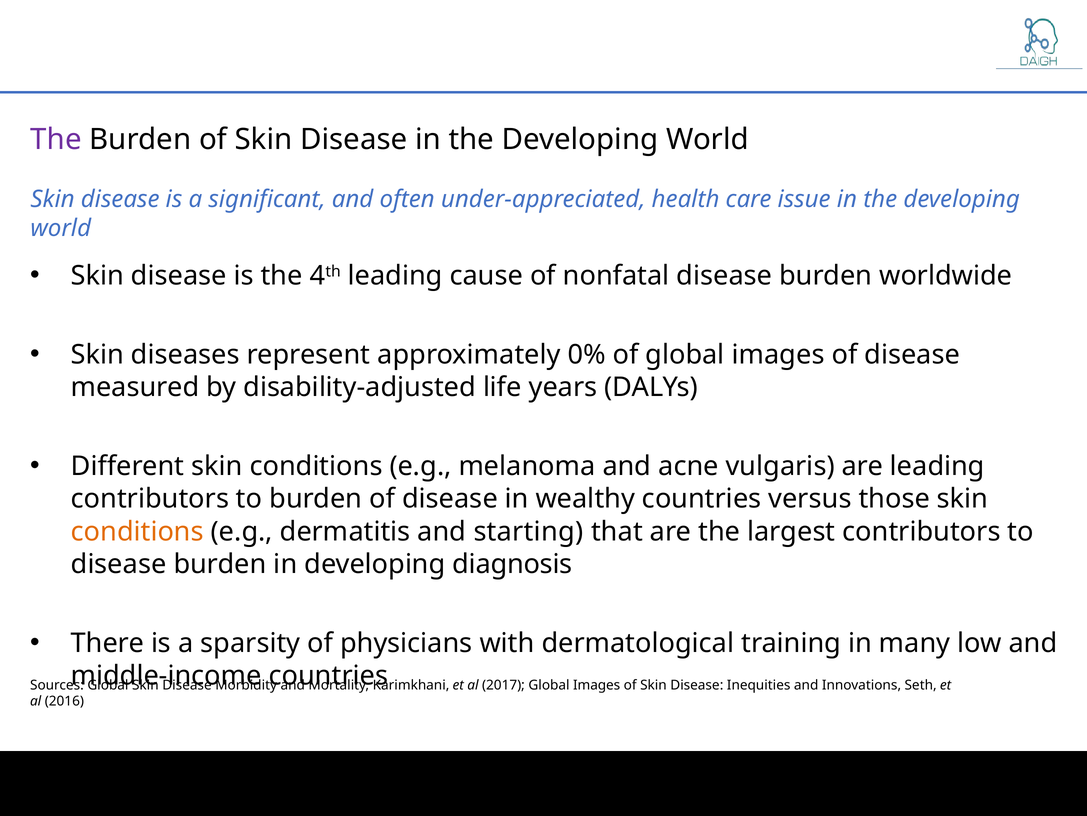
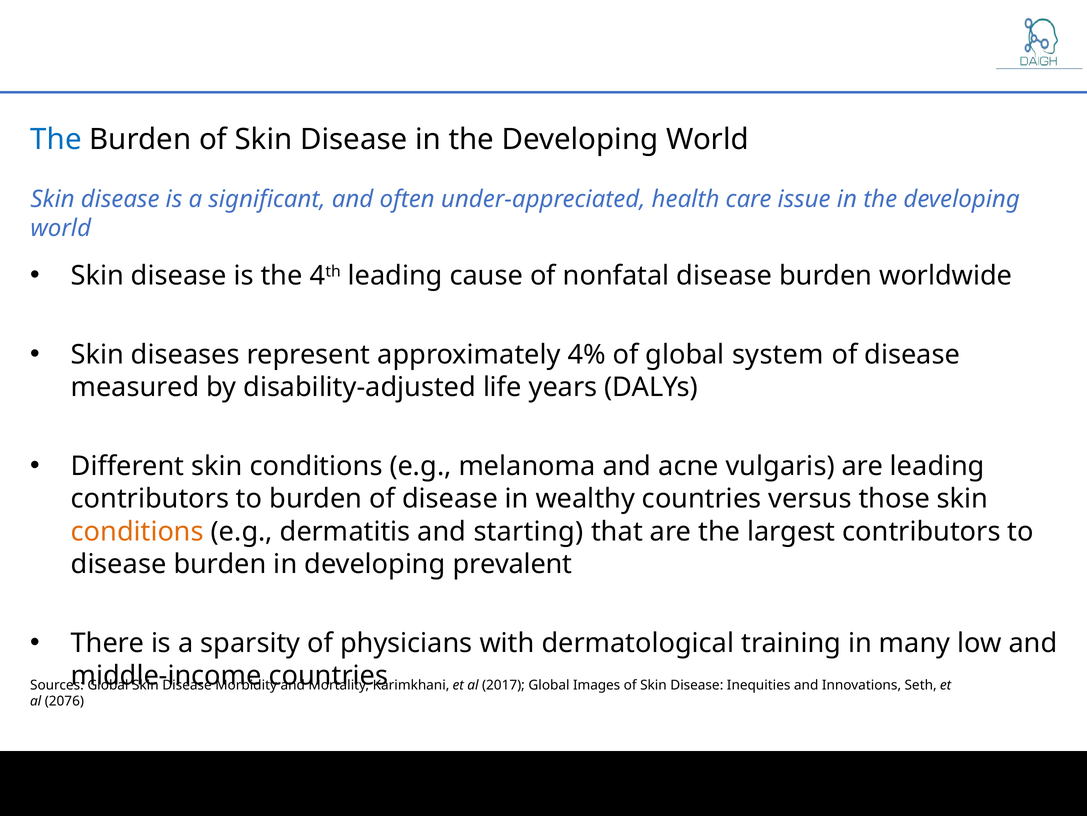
The at (56, 139) colour: purple -> blue
0%: 0% -> 4%
of global images: images -> system
diagnosis: diagnosis -> prevalent
2016: 2016 -> 2076
